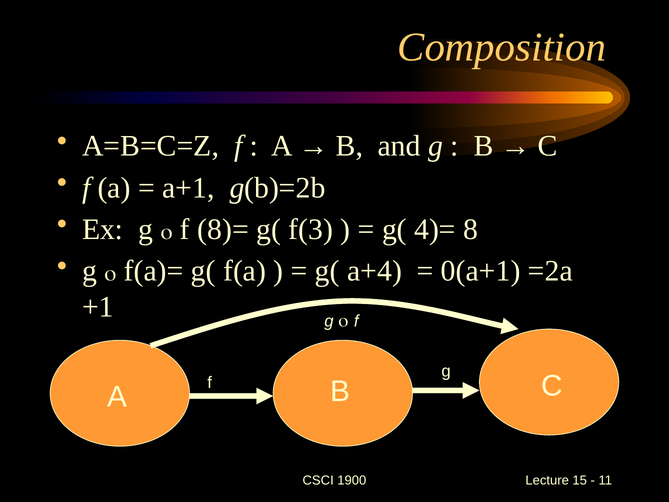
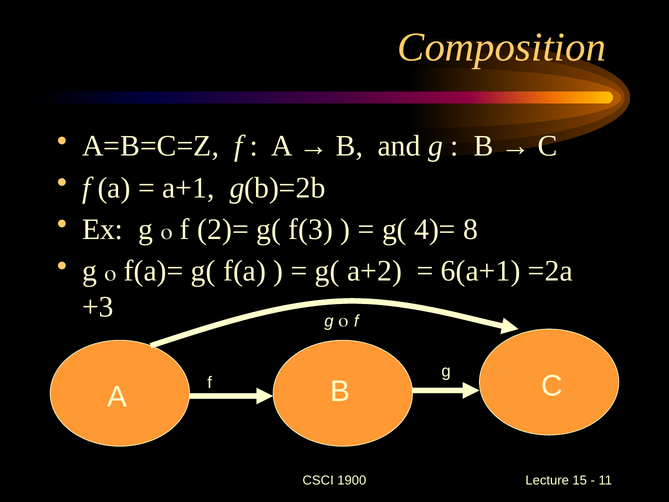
8)=: 8)= -> 2)=
a+4: a+4 -> a+2
0(a+1: 0(a+1 -> 6(a+1
+1: +1 -> +3
